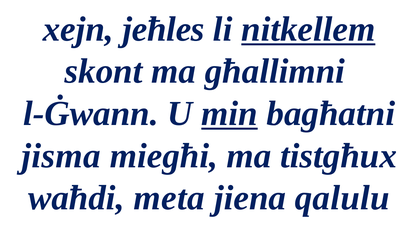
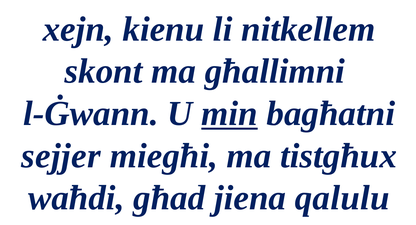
jeħles: jeħles -> kienu
nitkellem underline: present -> none
jisma: jisma -> sejjer
meta: meta -> għad
